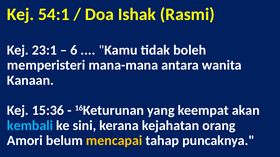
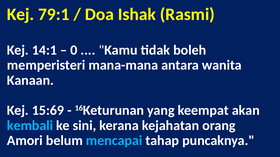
54:1: 54:1 -> 79:1
23:1: 23:1 -> 14:1
6: 6 -> 0
15:36: 15:36 -> 15:69
mencapai colour: yellow -> light blue
